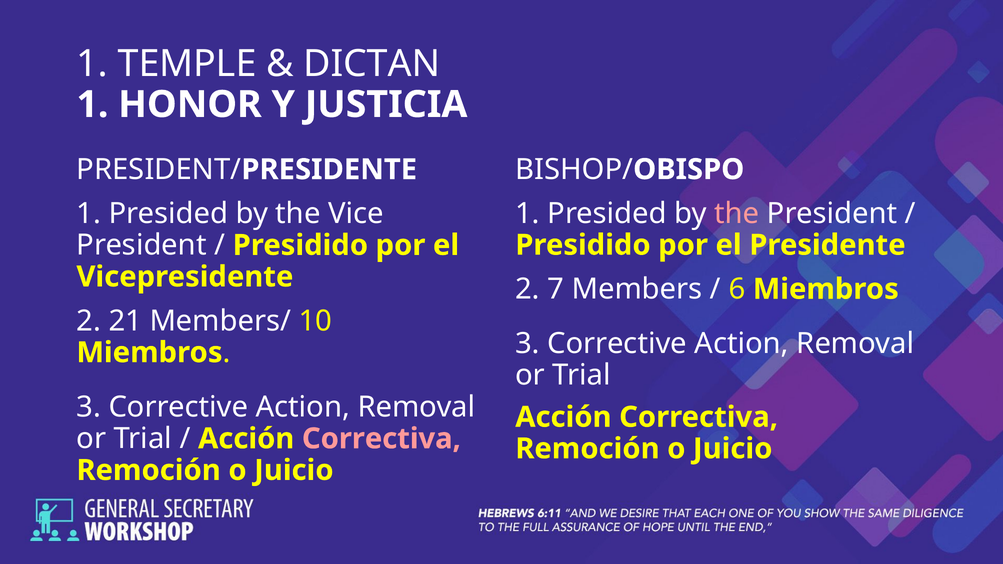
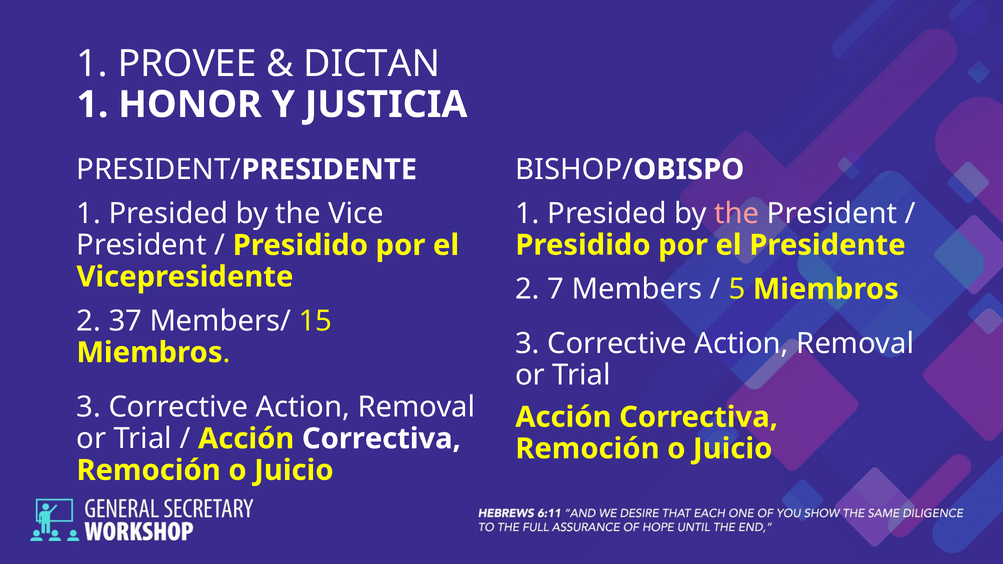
TEMPLE: TEMPLE -> PROVEE
6: 6 -> 5
21: 21 -> 37
10: 10 -> 15
Correctiva at (381, 439) colour: pink -> white
